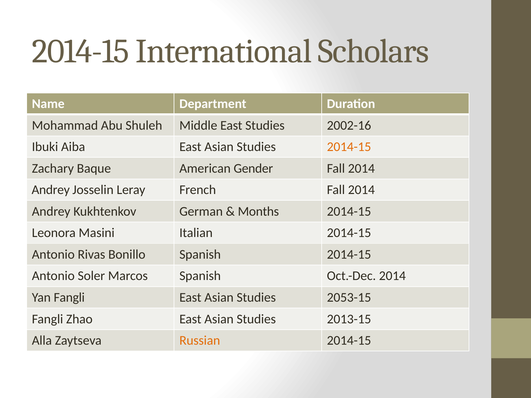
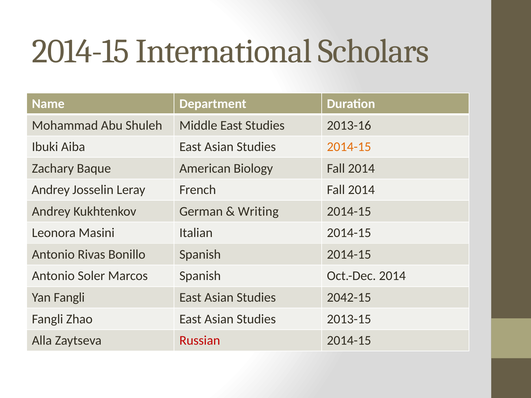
2002-16: 2002-16 -> 2013-16
Gender: Gender -> Biology
Months: Months -> Writing
2053-15: 2053-15 -> 2042-15
Russian colour: orange -> red
